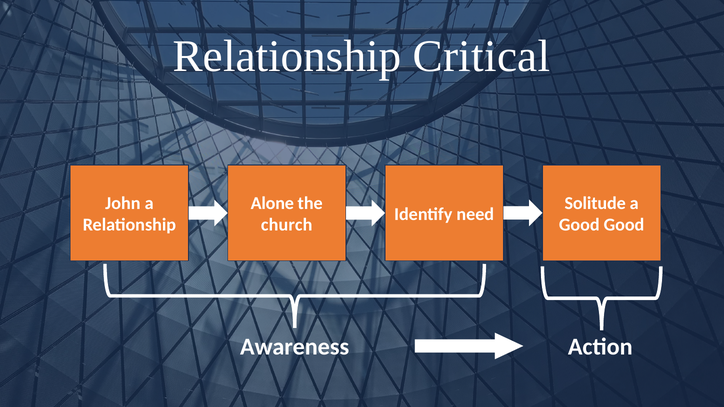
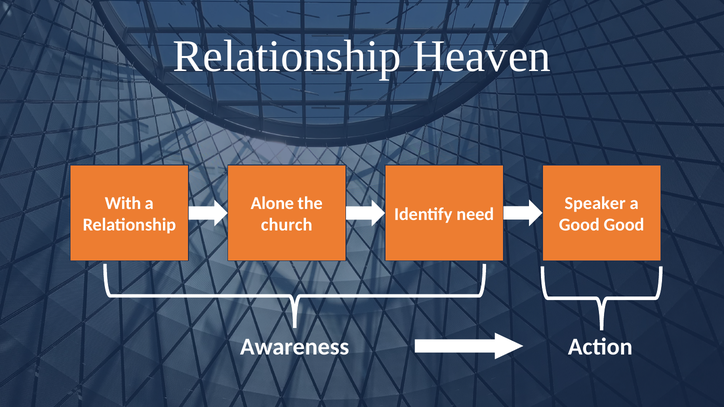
Critical: Critical -> Heaven
John: John -> With
Solitude: Solitude -> Speaker
